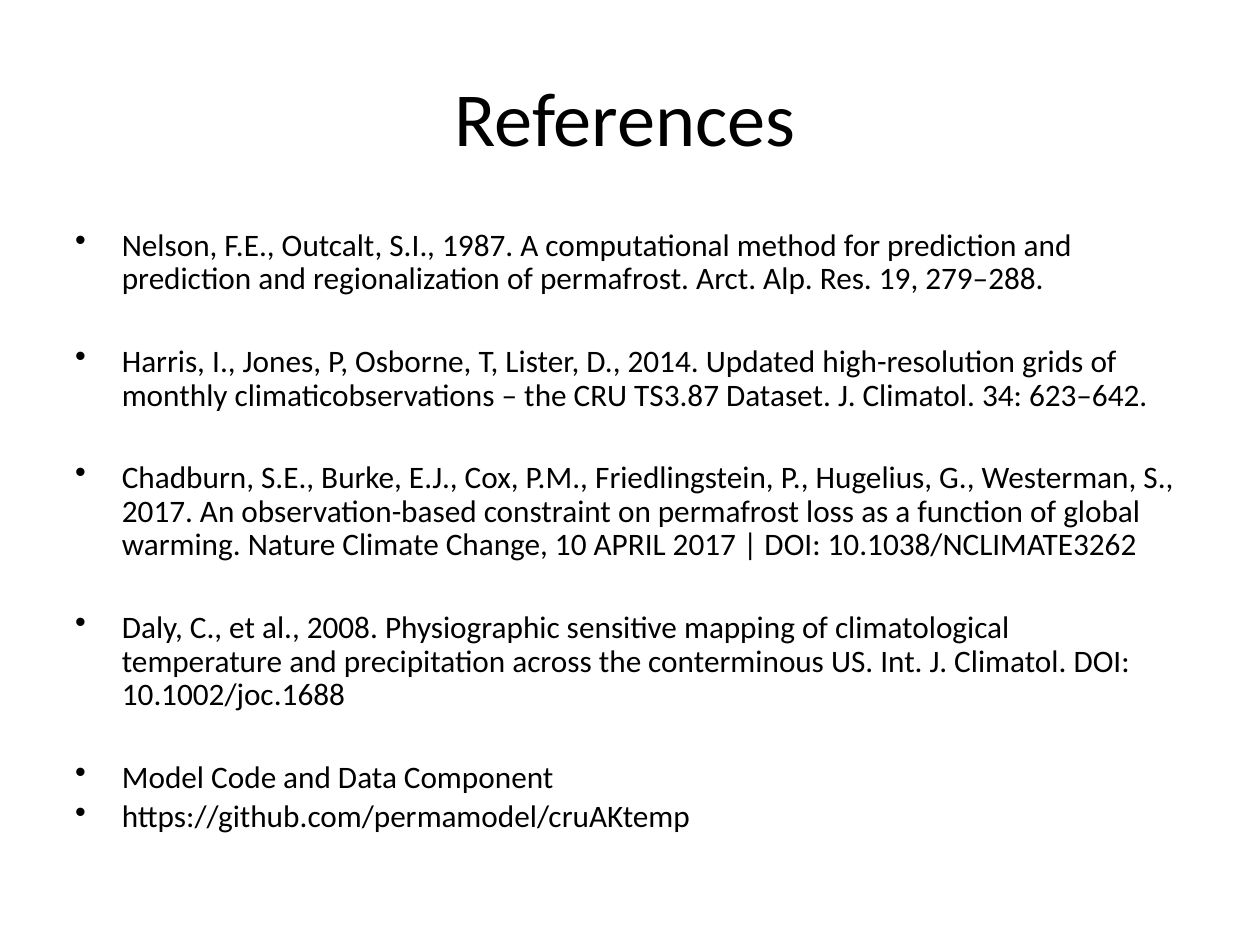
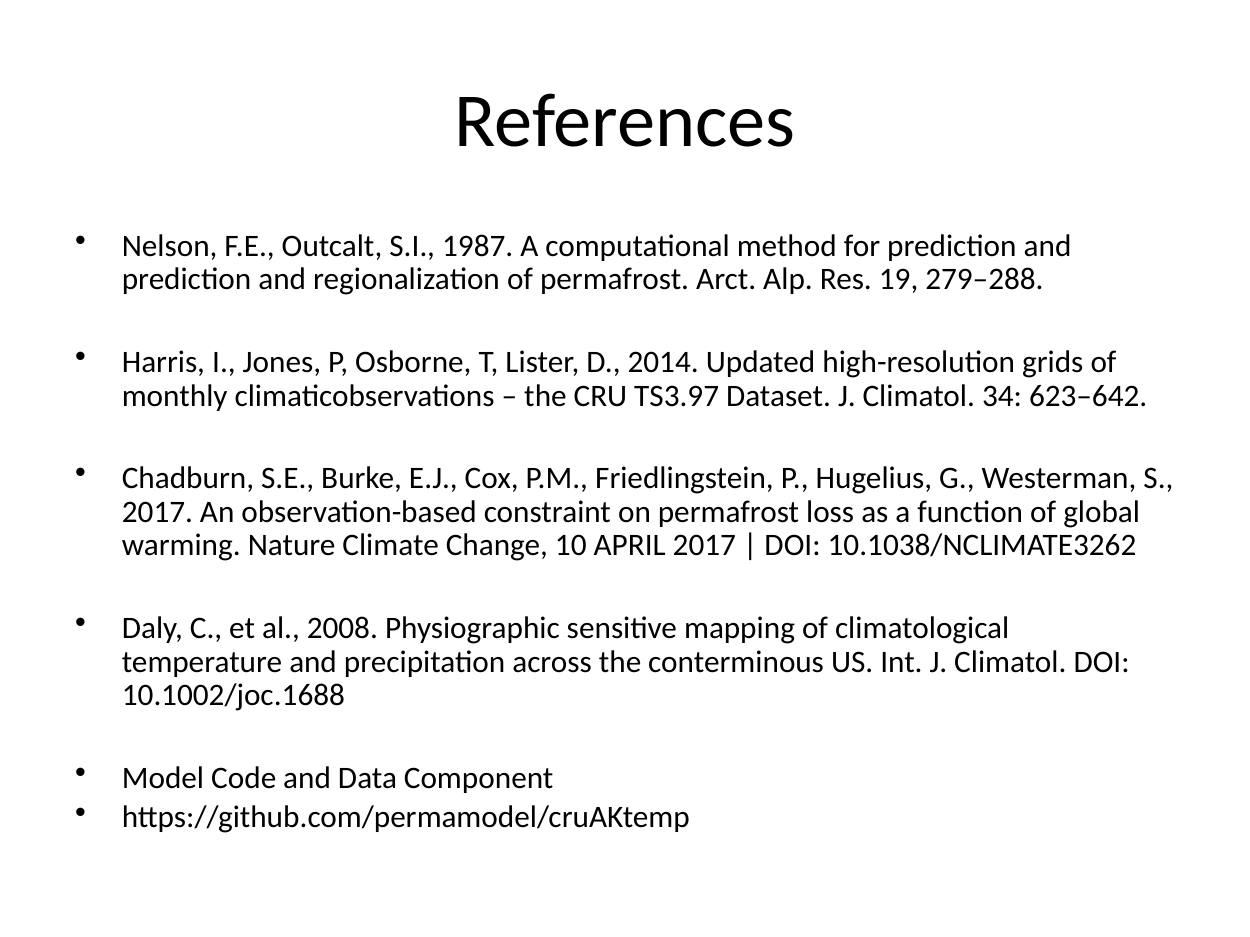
TS3.87: TS3.87 -> TS3.97
